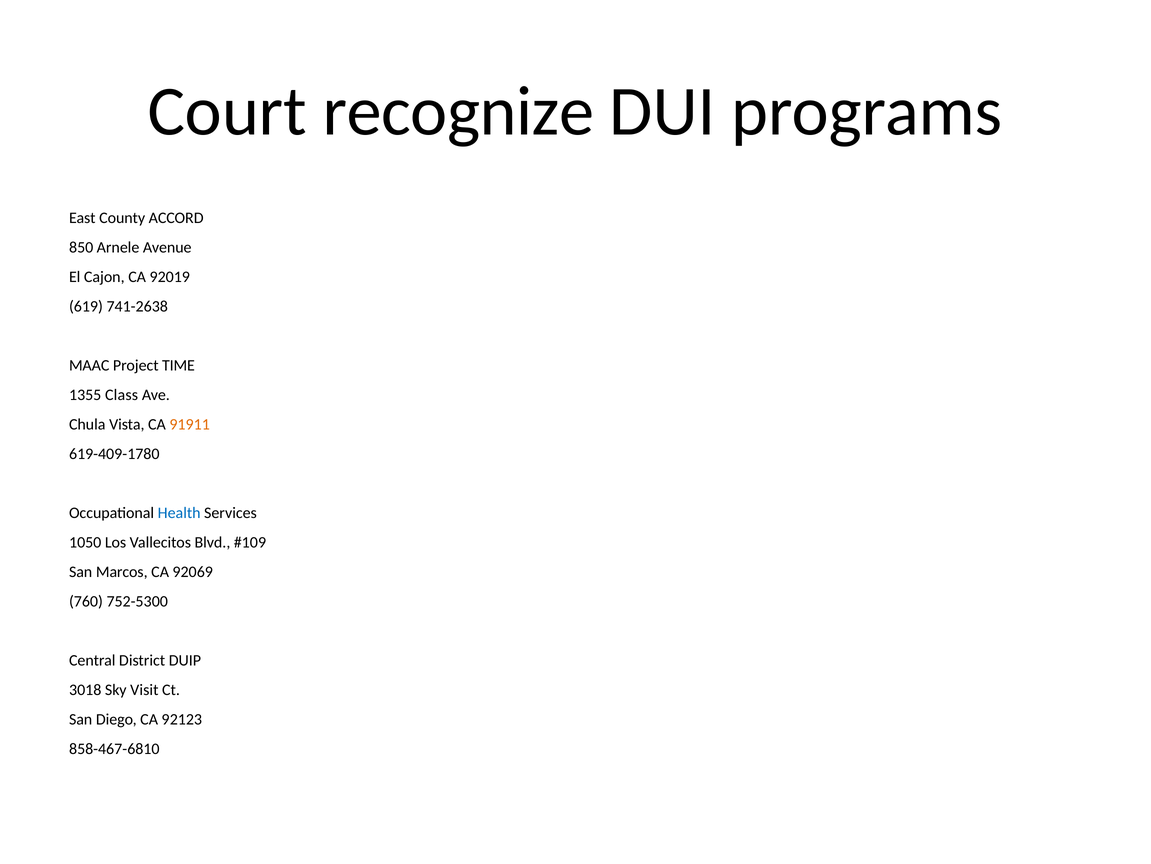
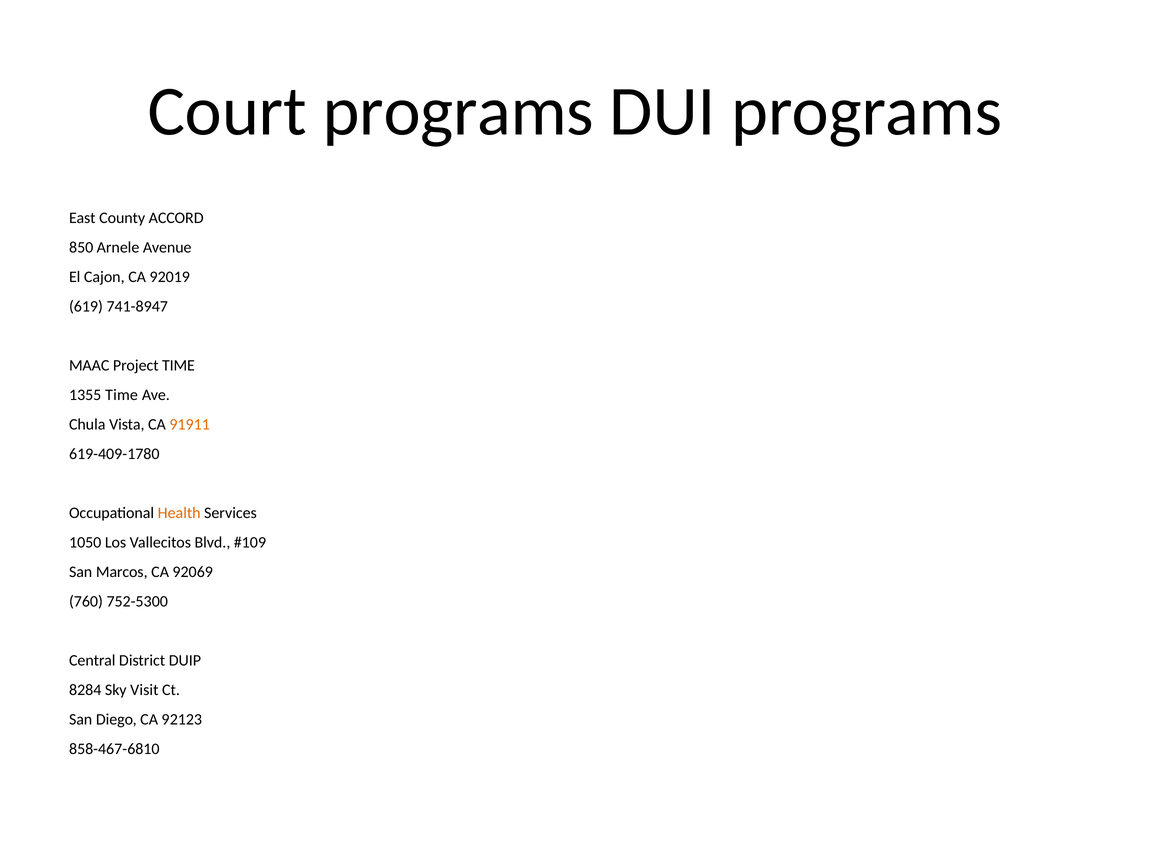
Court recognize: recognize -> programs
741-2638: 741-2638 -> 741-8947
1355 Class: Class -> Time
Health colour: blue -> orange
3018: 3018 -> 8284
